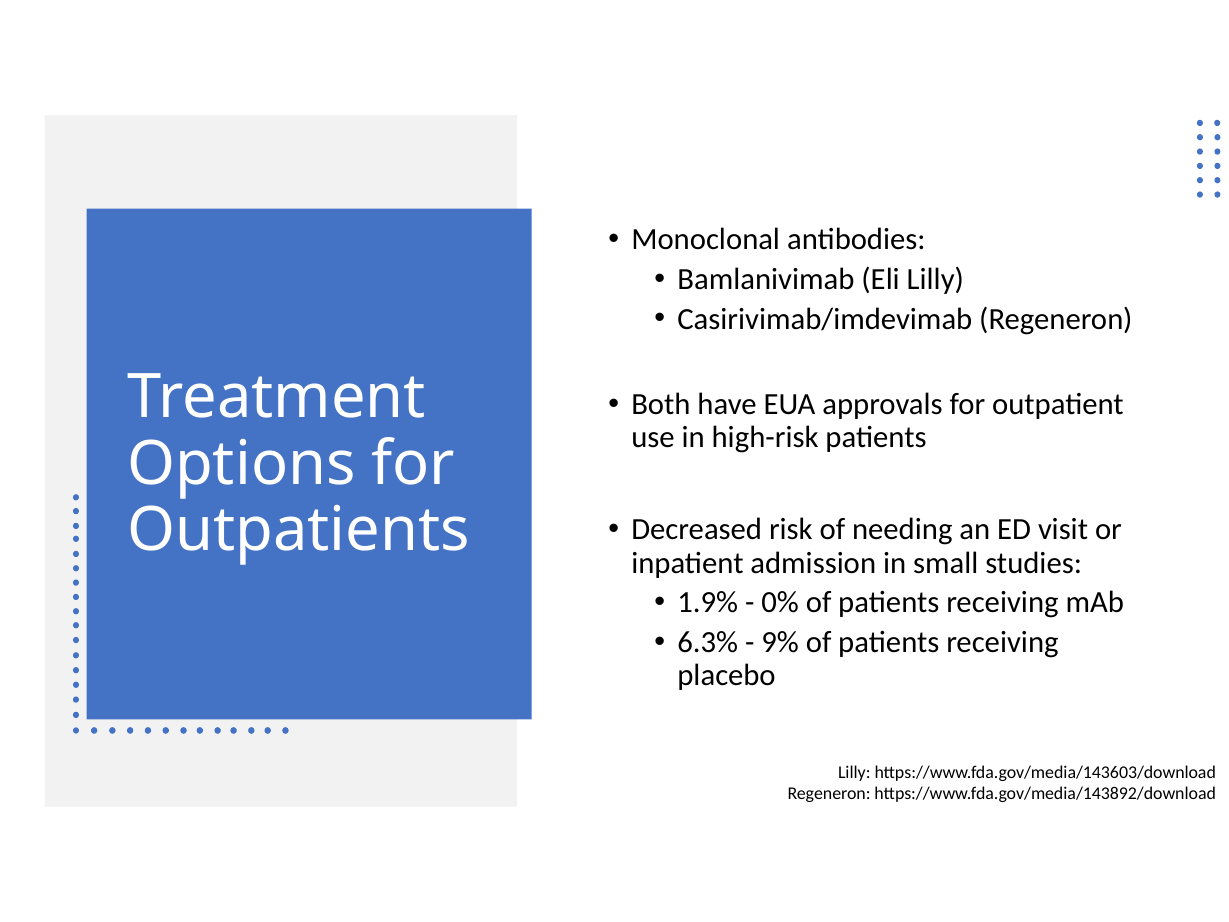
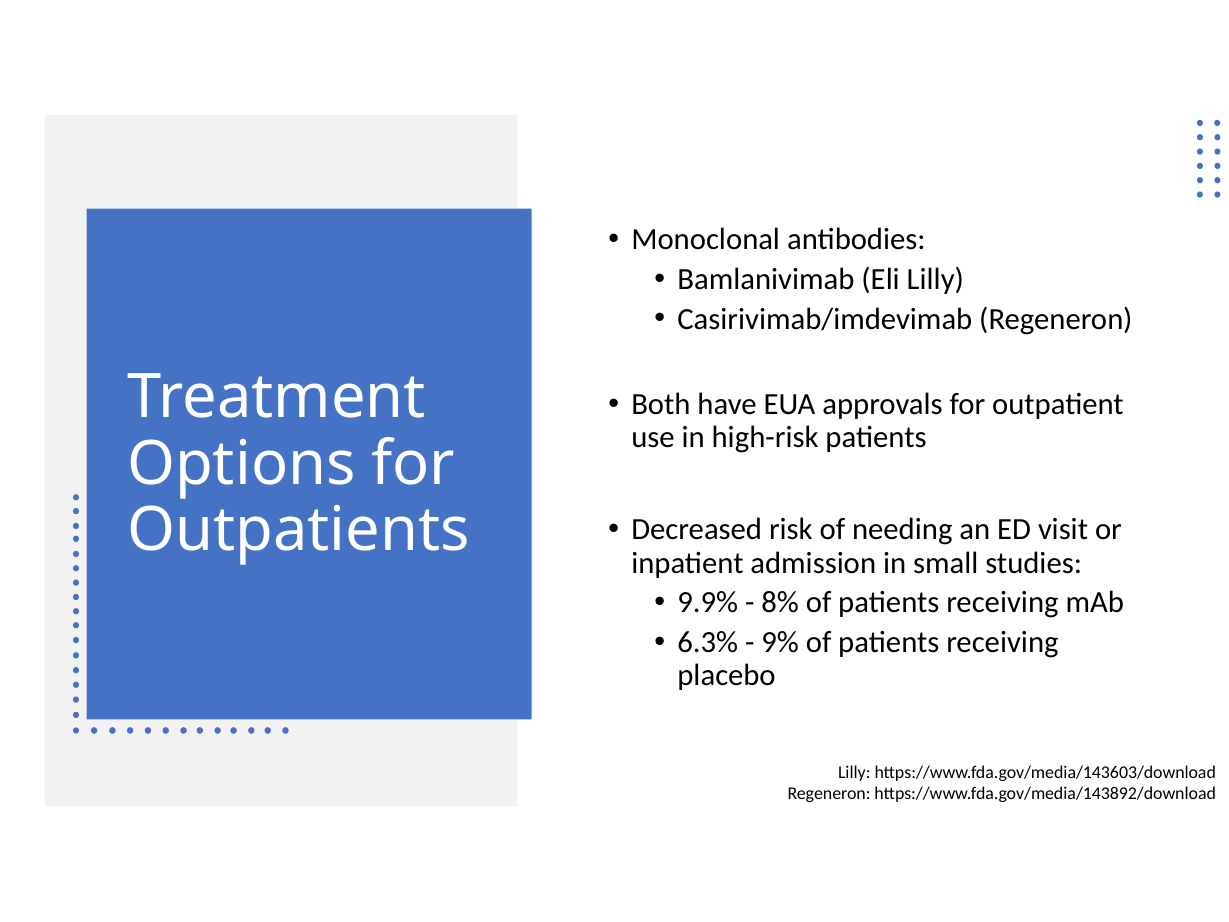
1.9%: 1.9% -> 9.9%
0%: 0% -> 8%
